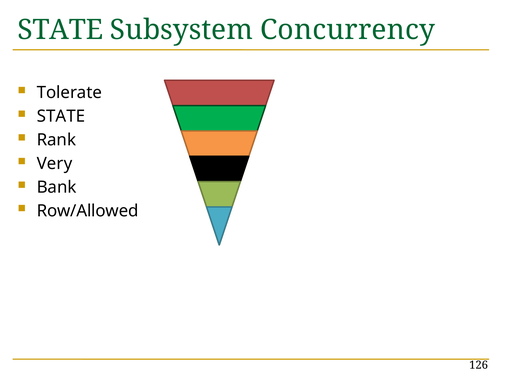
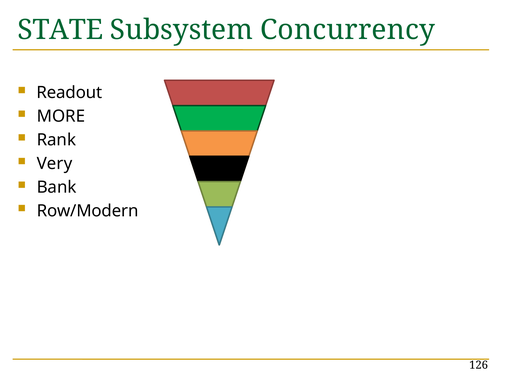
Tolerate: Tolerate -> Readout
STATE at (61, 116): STATE -> MORE
Row/Allowed: Row/Allowed -> Row/Modern
